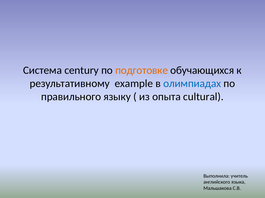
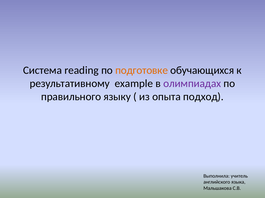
century: century -> reading
олимпиадах colour: blue -> purple
cultural: cultural -> подход
